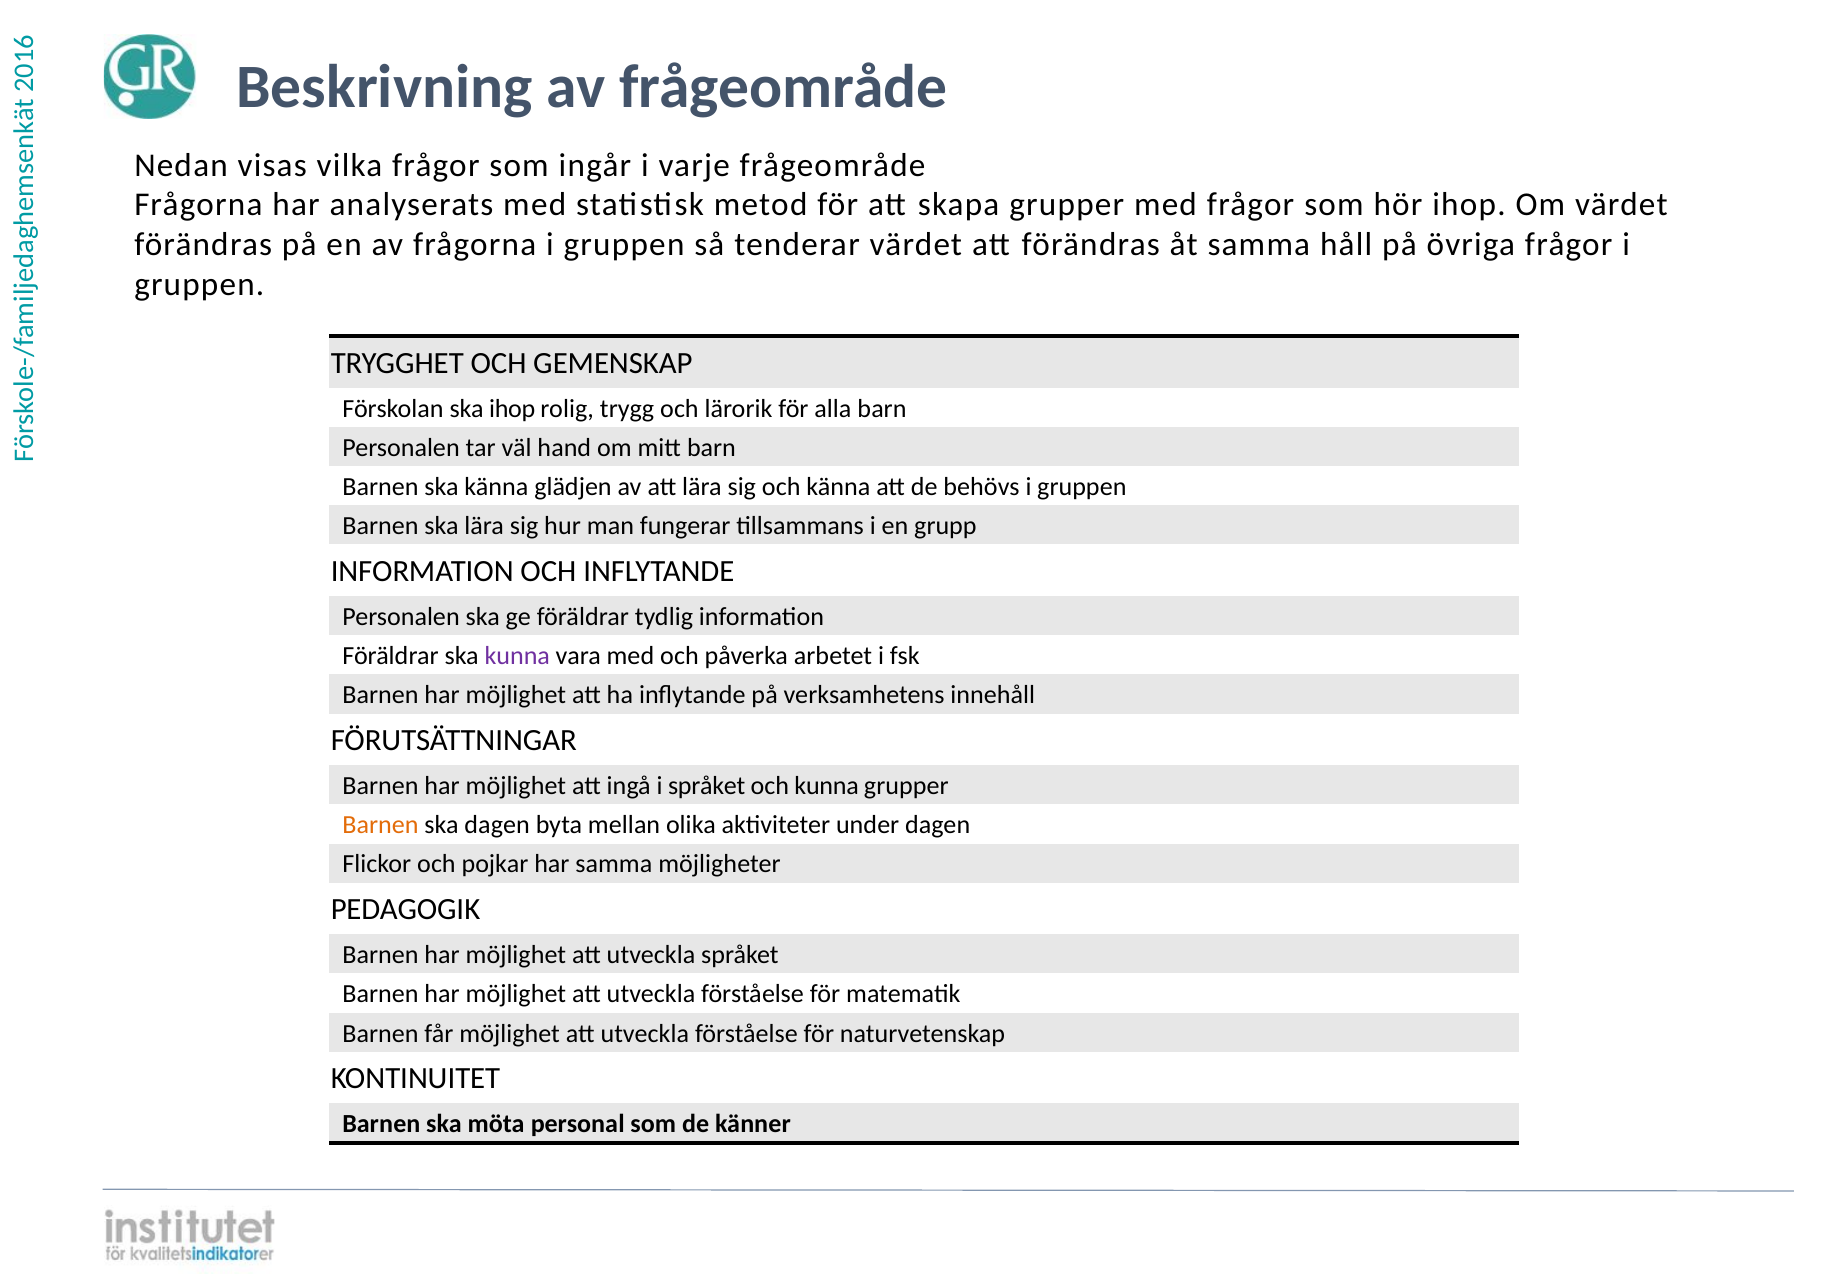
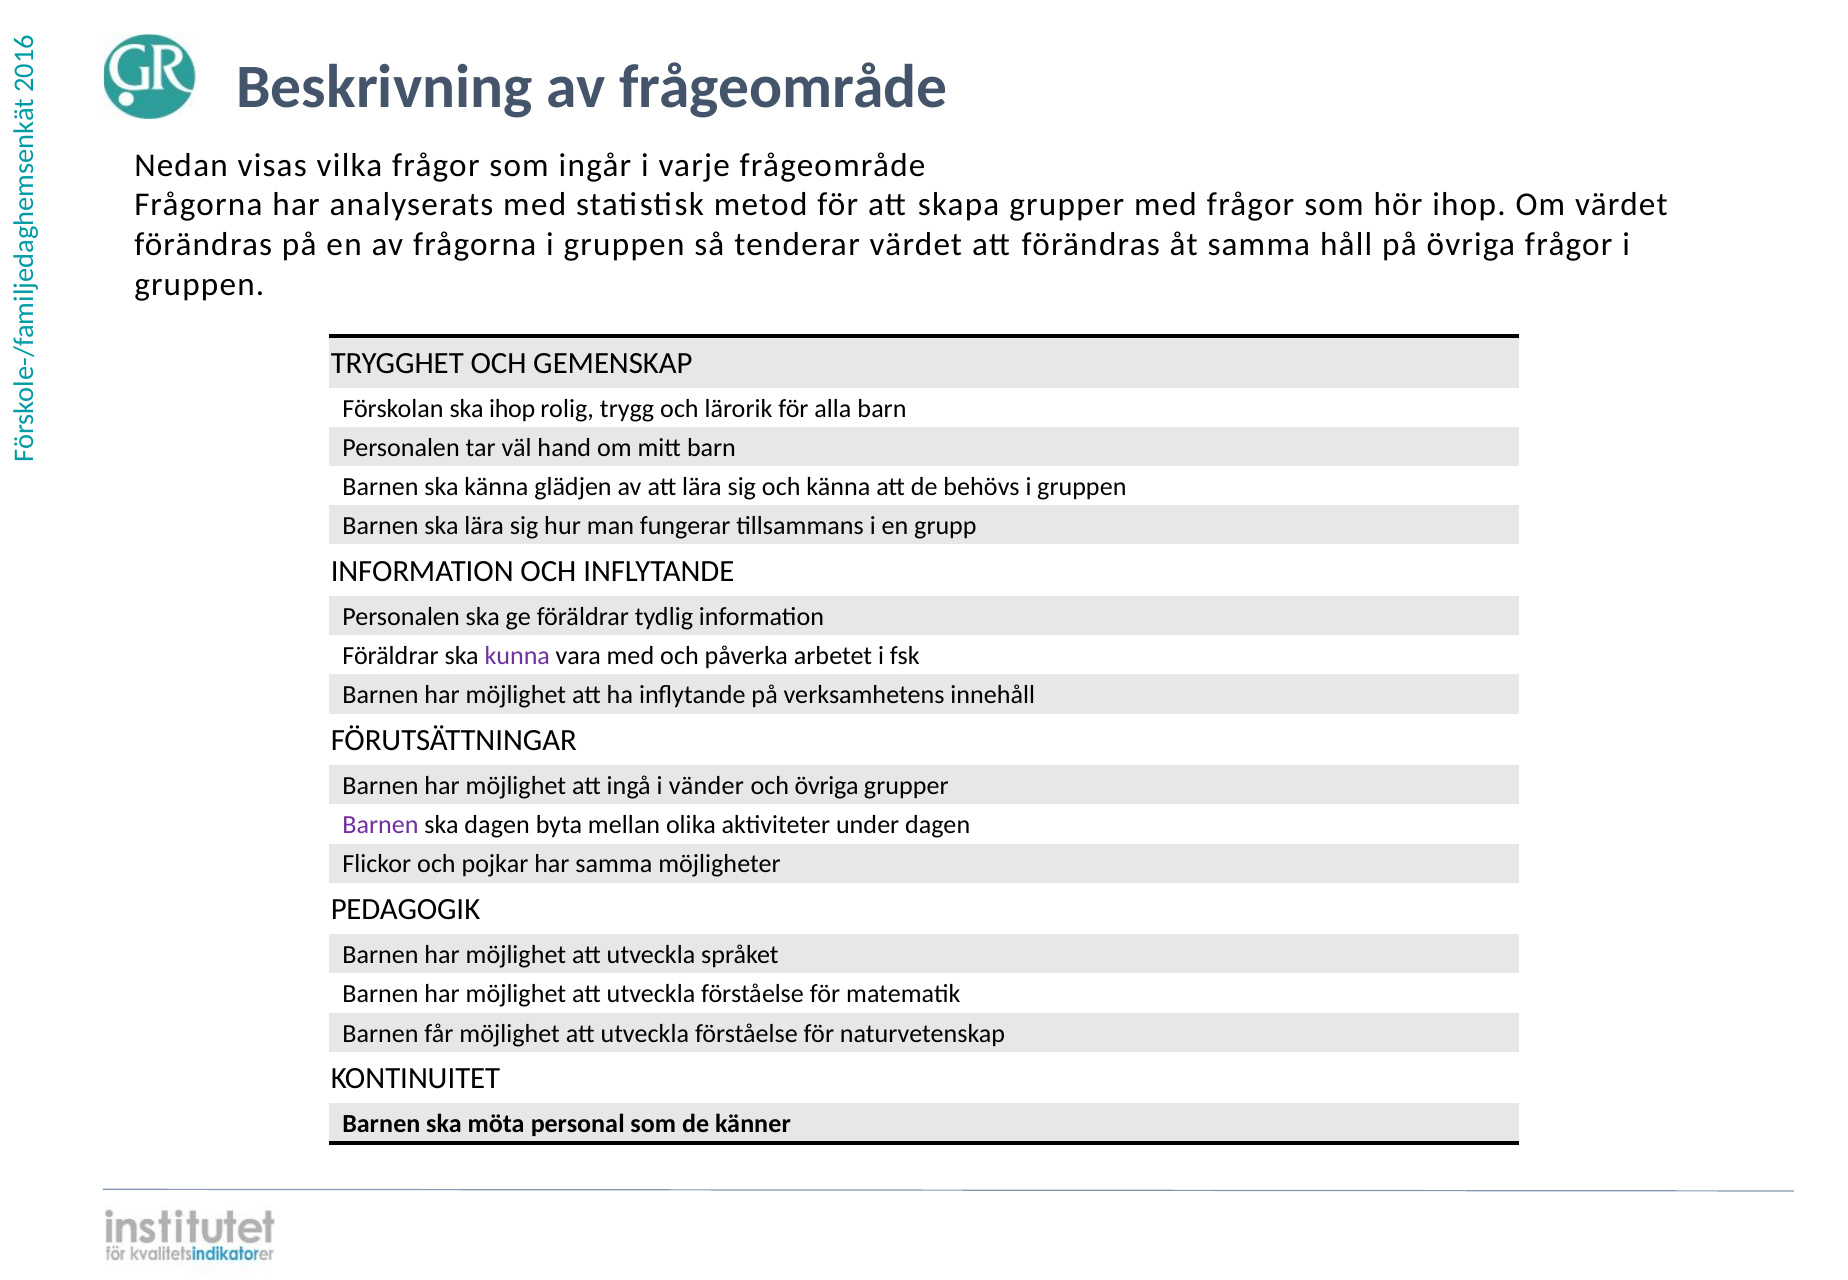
i språket: språket -> vänder
och kunna: kunna -> övriga
Barnen at (380, 825) colour: orange -> purple
